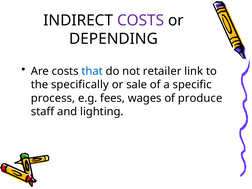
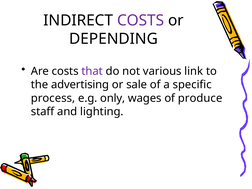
that colour: blue -> purple
retailer: retailer -> various
specifically: specifically -> advertising
fees: fees -> only
